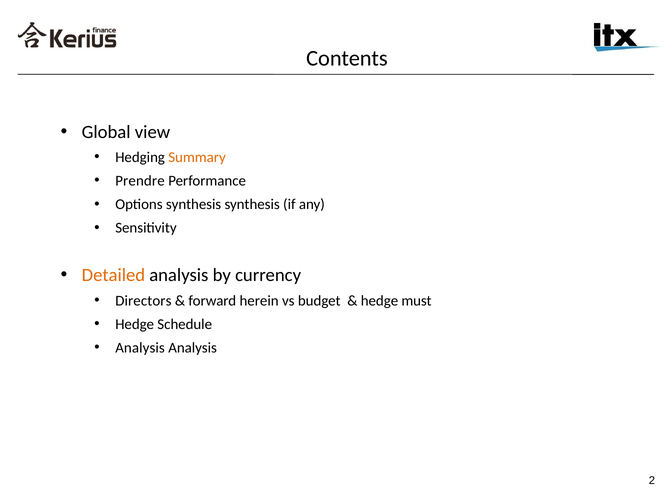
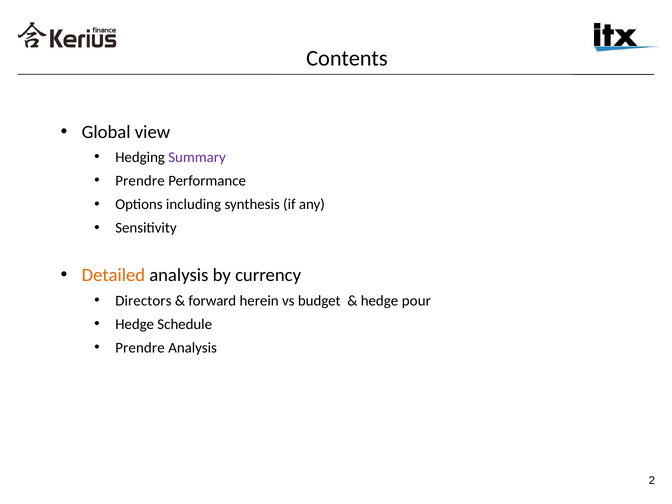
Summary colour: orange -> purple
Options synthesis: synthesis -> including
must: must -> pour
Analysis at (140, 348): Analysis -> Prendre
